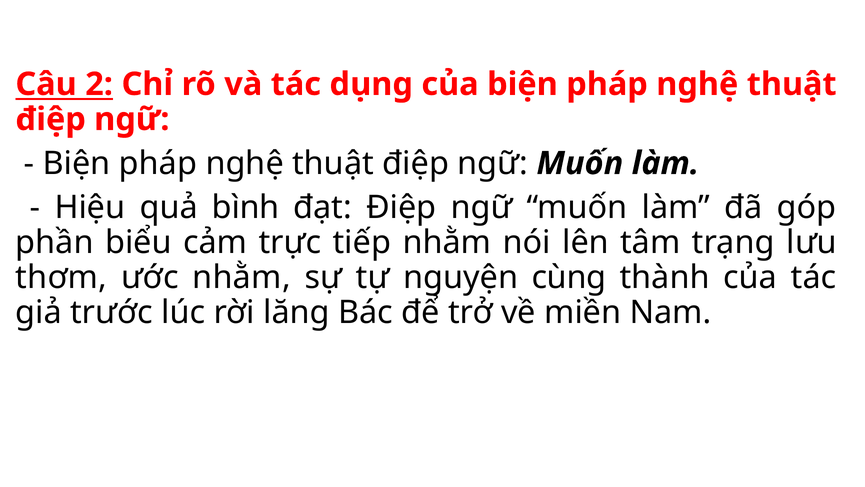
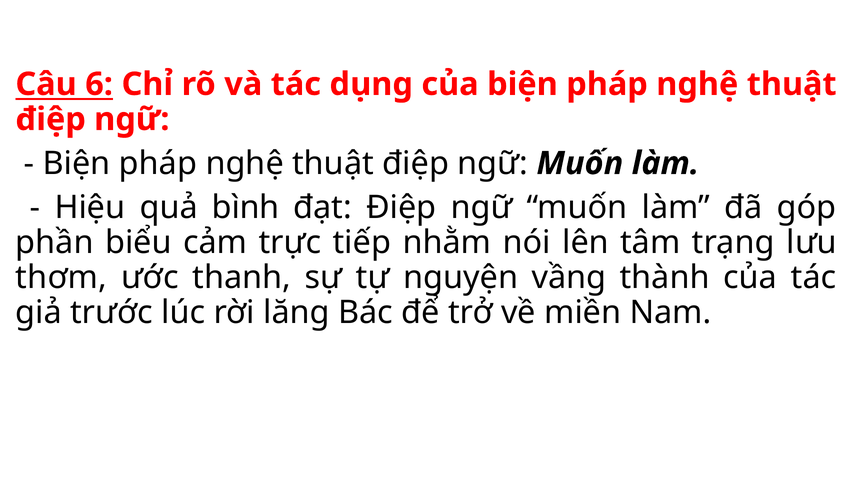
2: 2 -> 6
ước nhằm: nhằm -> thanh
cùng: cùng -> vầng
